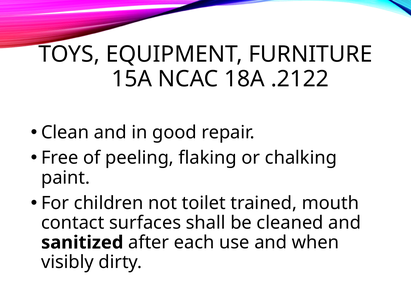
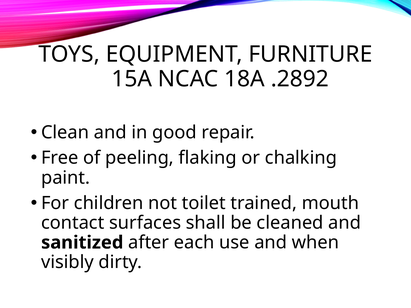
.2122: .2122 -> .2892
